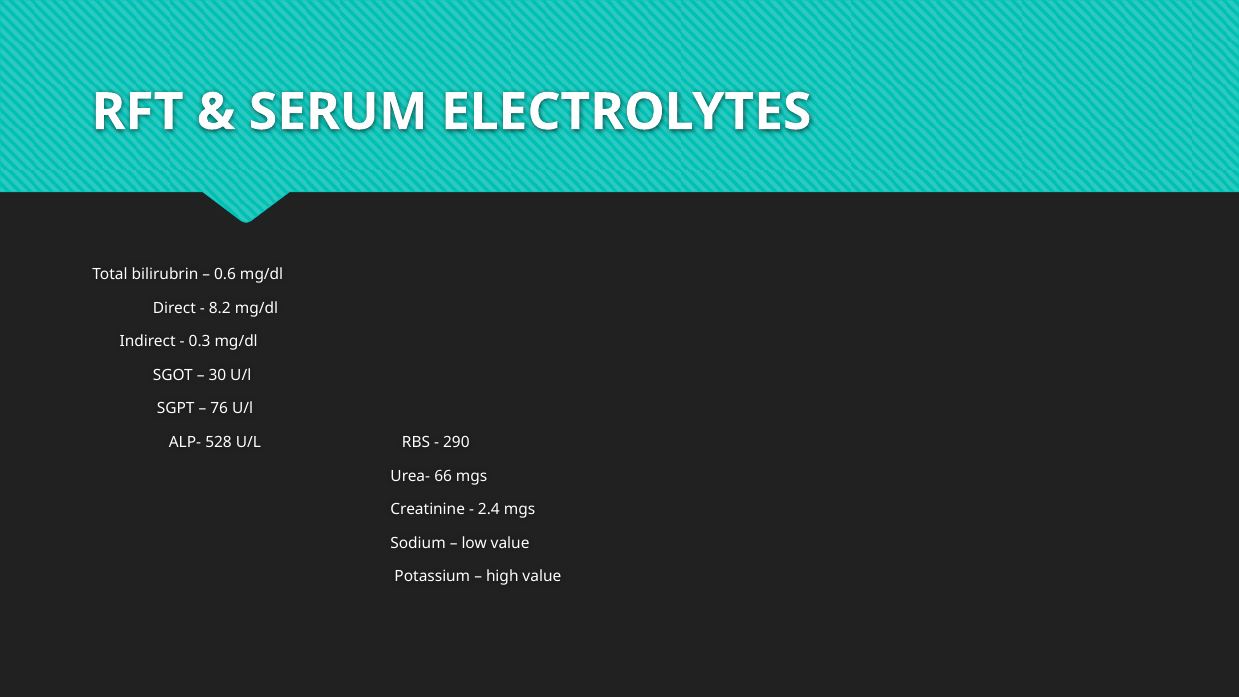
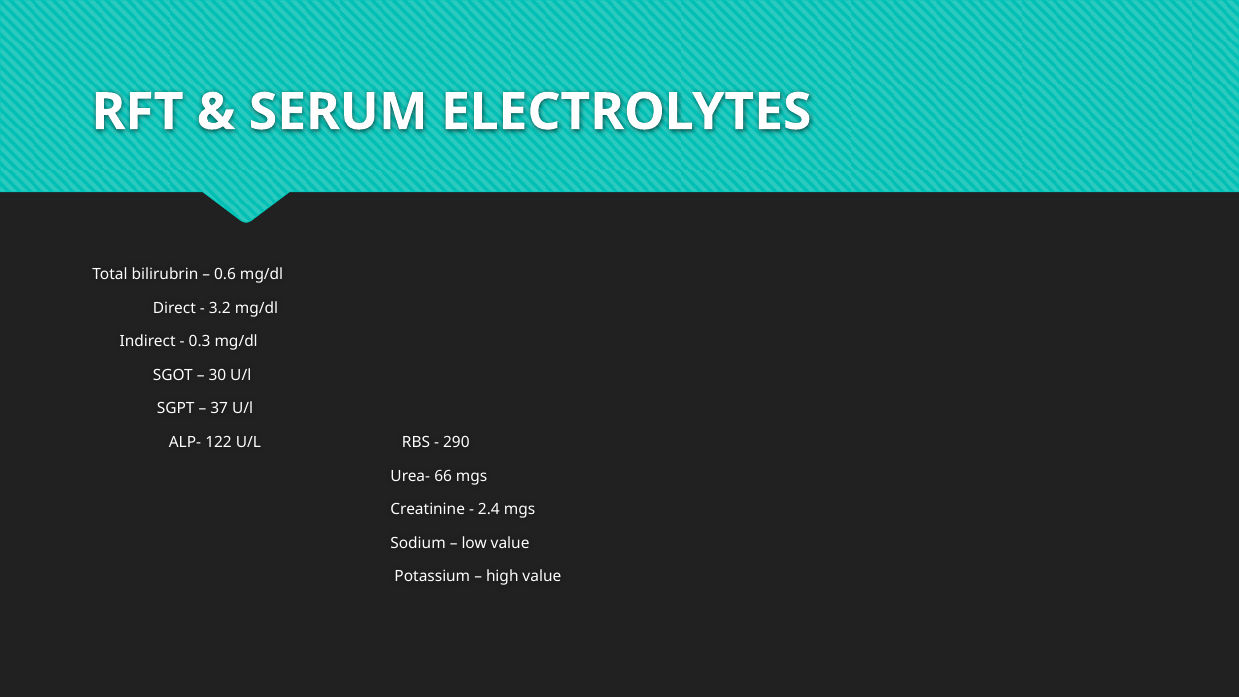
8.2: 8.2 -> 3.2
76: 76 -> 37
528: 528 -> 122
